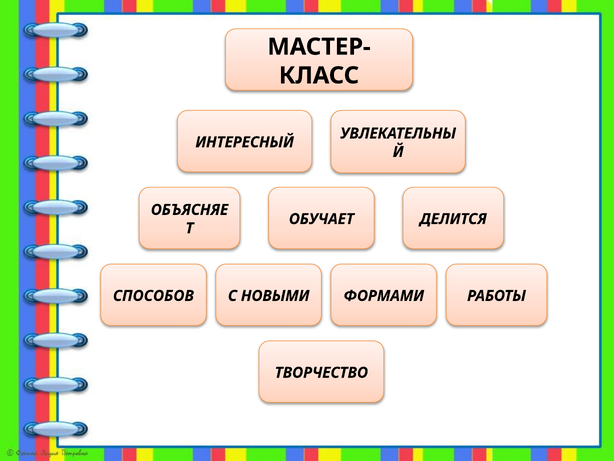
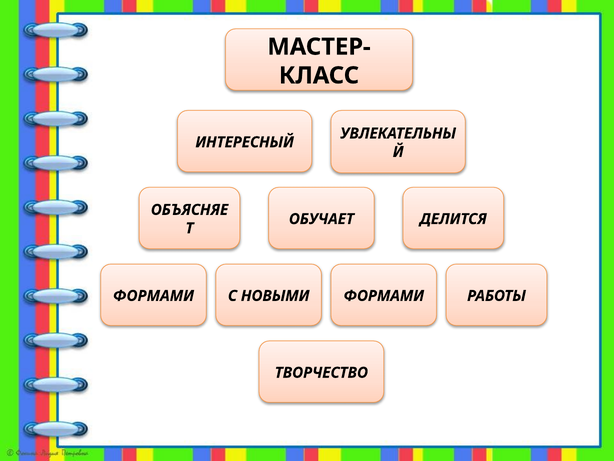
СПОСОБОВ at (153, 296): СПОСОБОВ -> ФОРМАМИ
